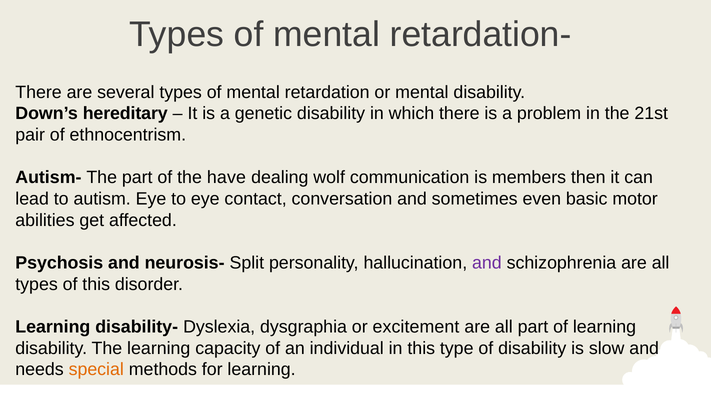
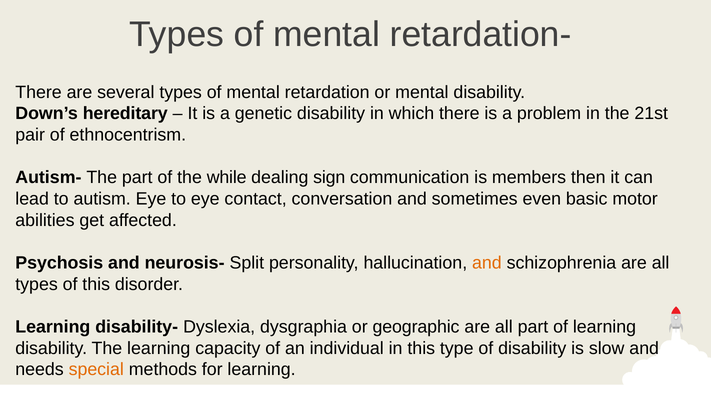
have: have -> while
wolf: wolf -> sign
and at (487, 263) colour: purple -> orange
excitement: excitement -> geographic
